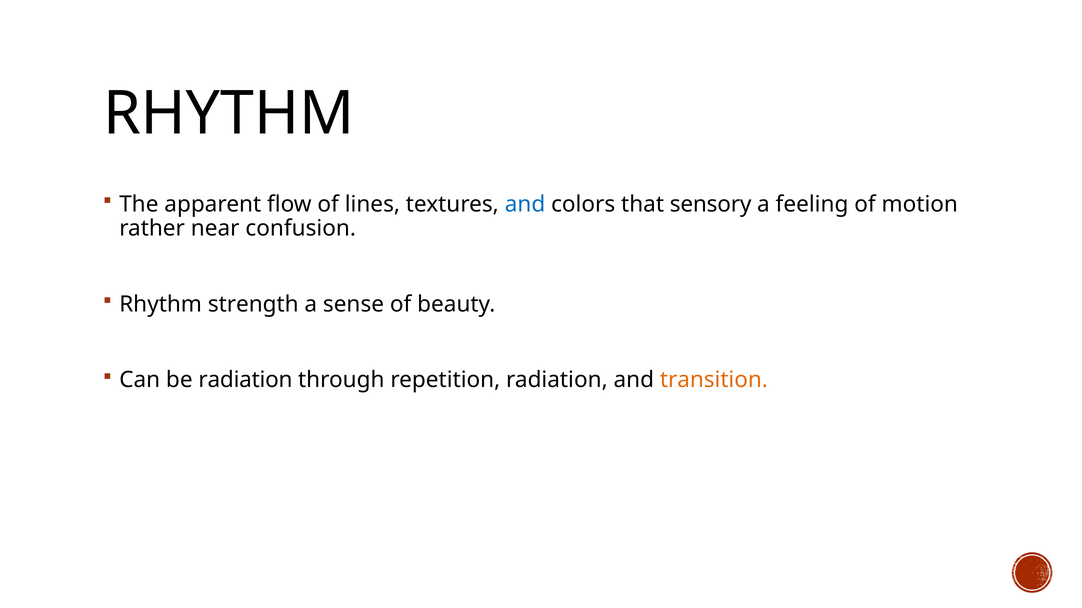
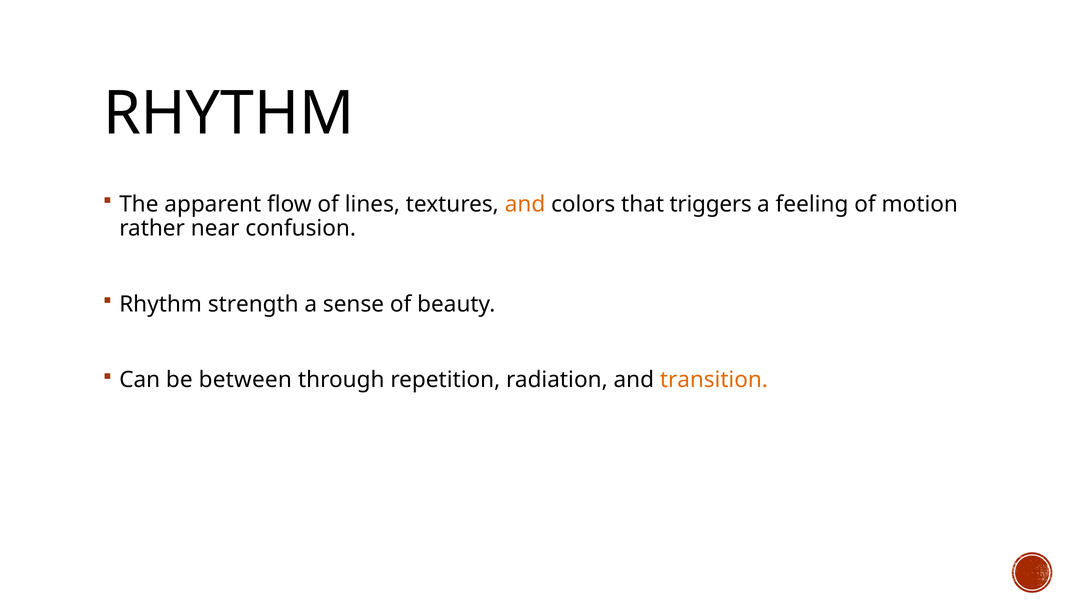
and at (525, 204) colour: blue -> orange
sensory: sensory -> triggers
be radiation: radiation -> between
